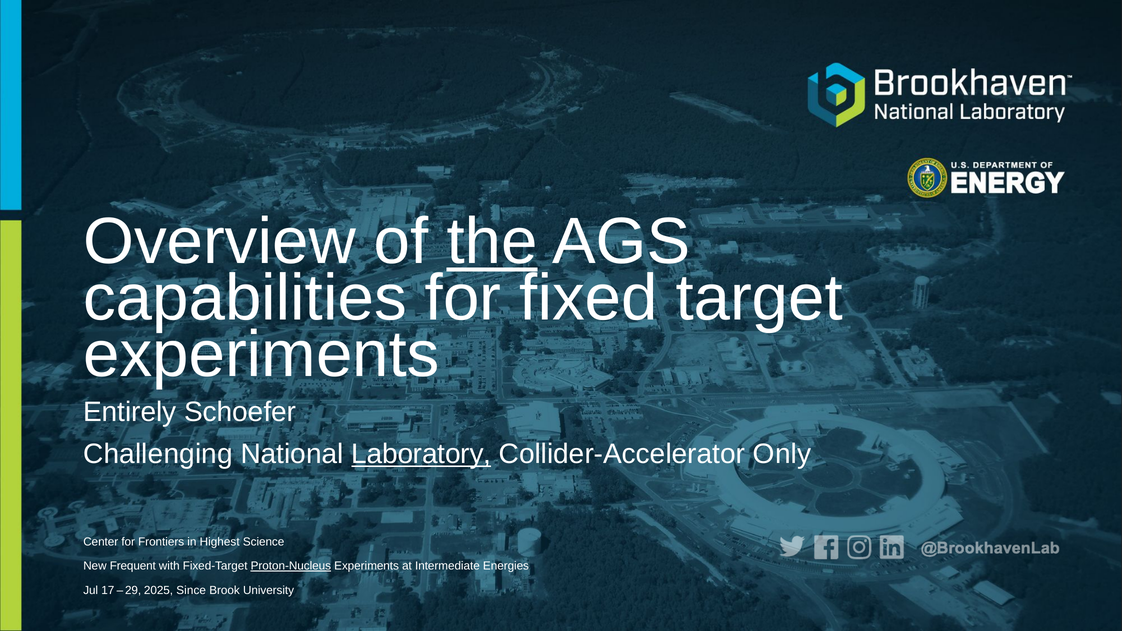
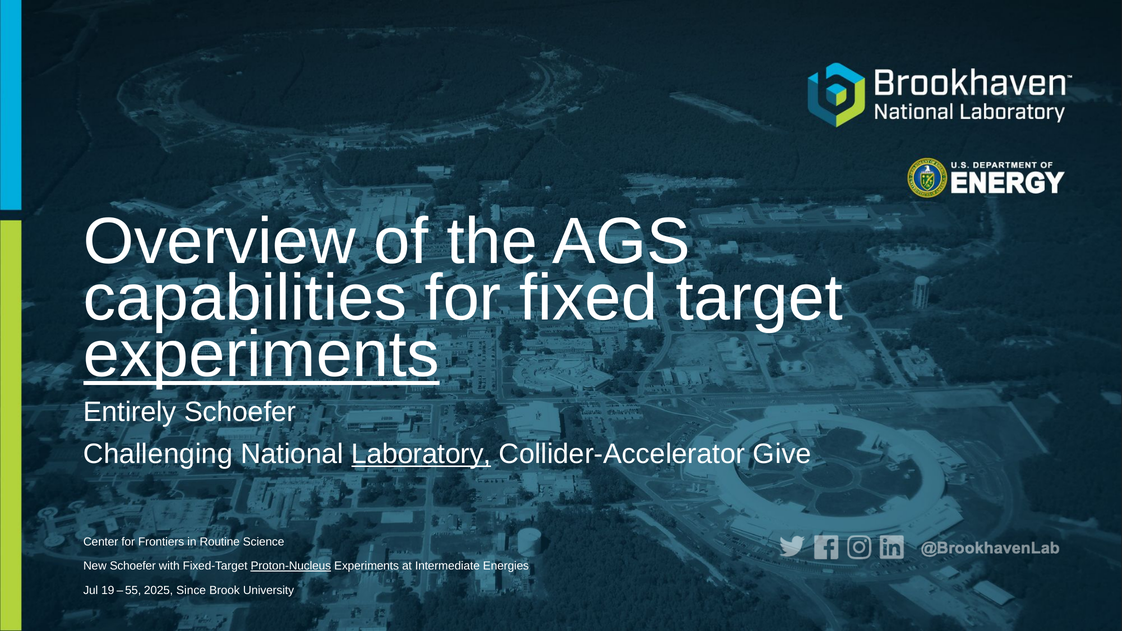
the underline: present -> none
experiments at (261, 355) underline: none -> present
Only: Only -> Give
Highest: Highest -> Routine
New Frequent: Frequent -> Schoefer
17: 17 -> 19
29: 29 -> 55
